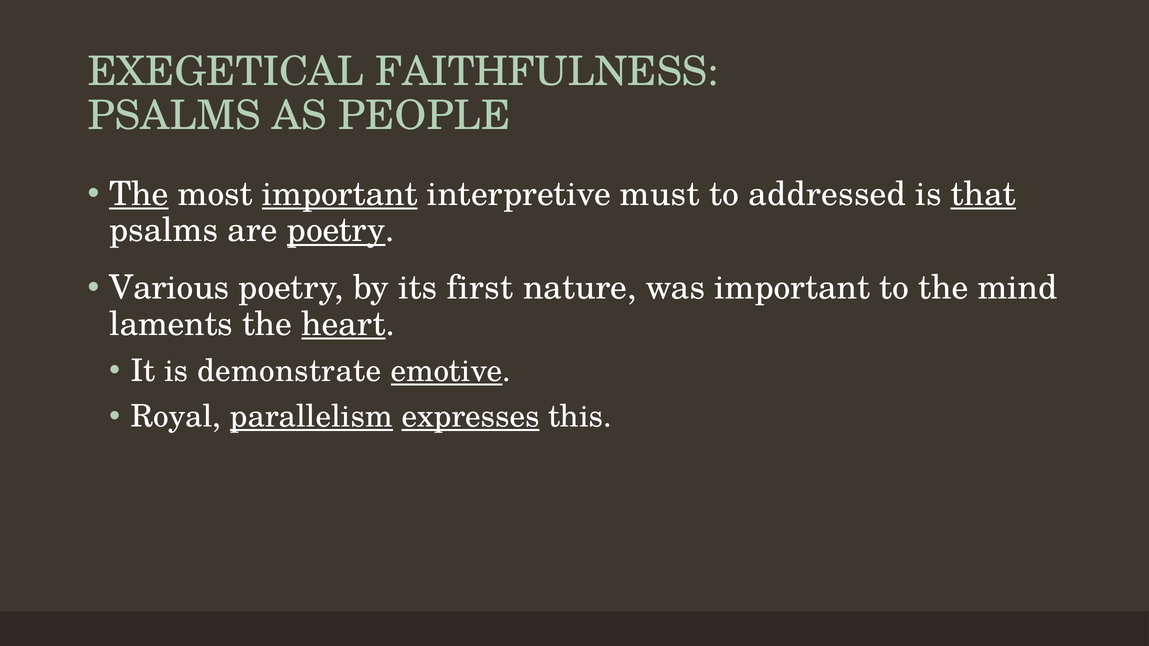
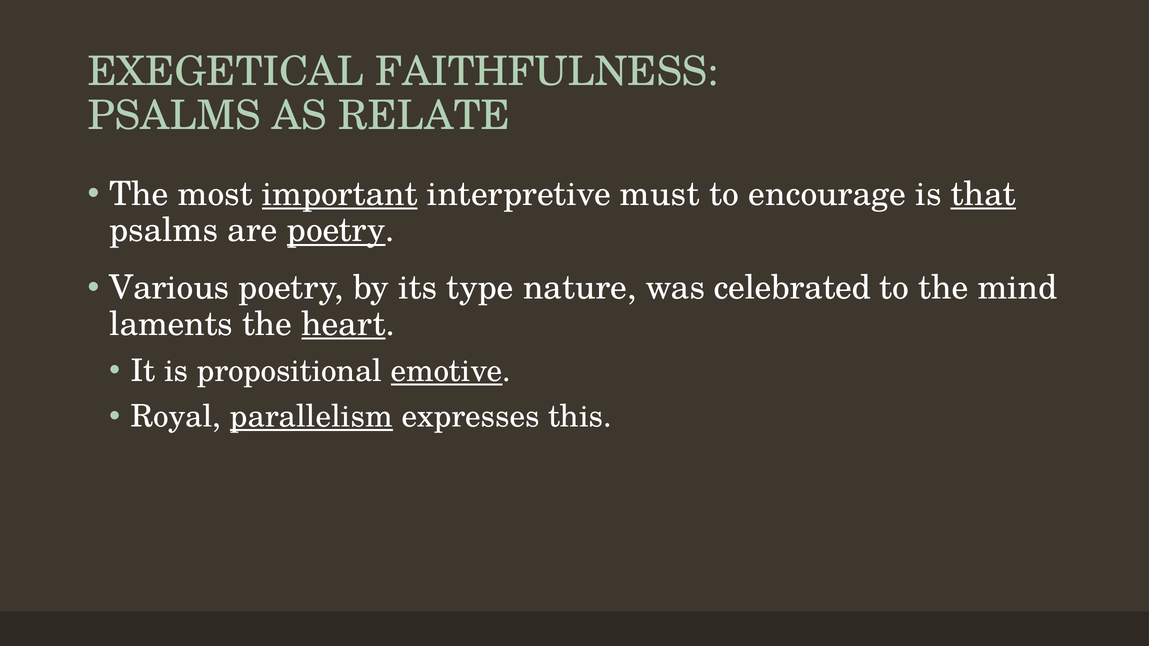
PEOPLE: PEOPLE -> RELATE
The at (139, 194) underline: present -> none
addressed: addressed -> encourage
first: first -> type
was important: important -> celebrated
demonstrate: demonstrate -> propositional
expresses underline: present -> none
